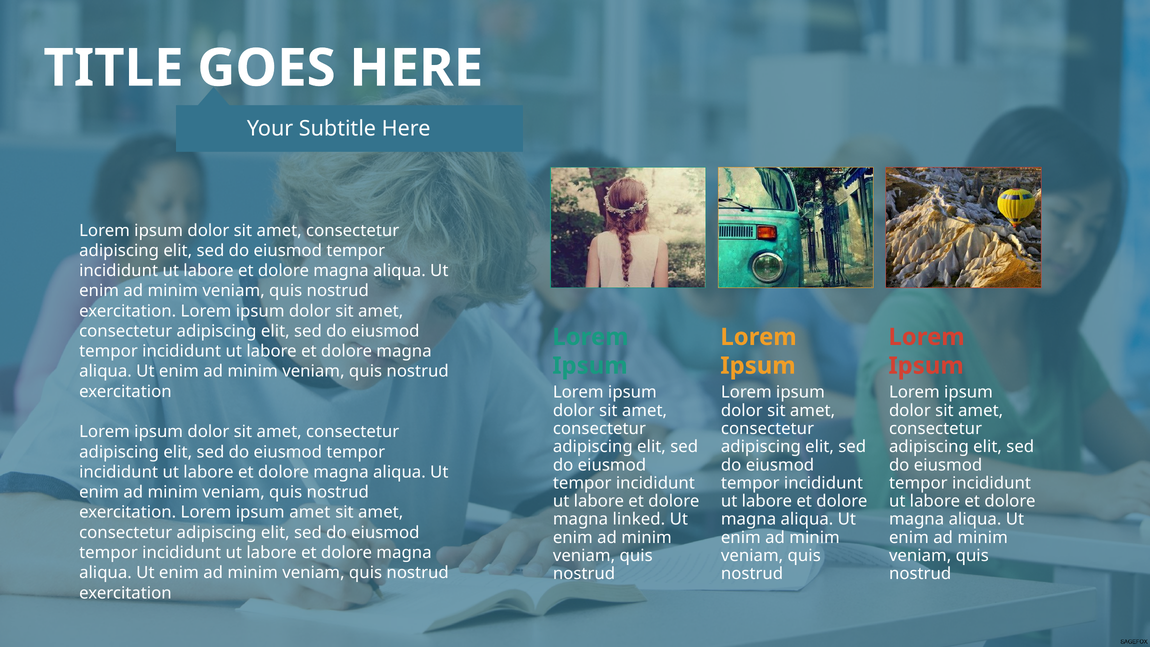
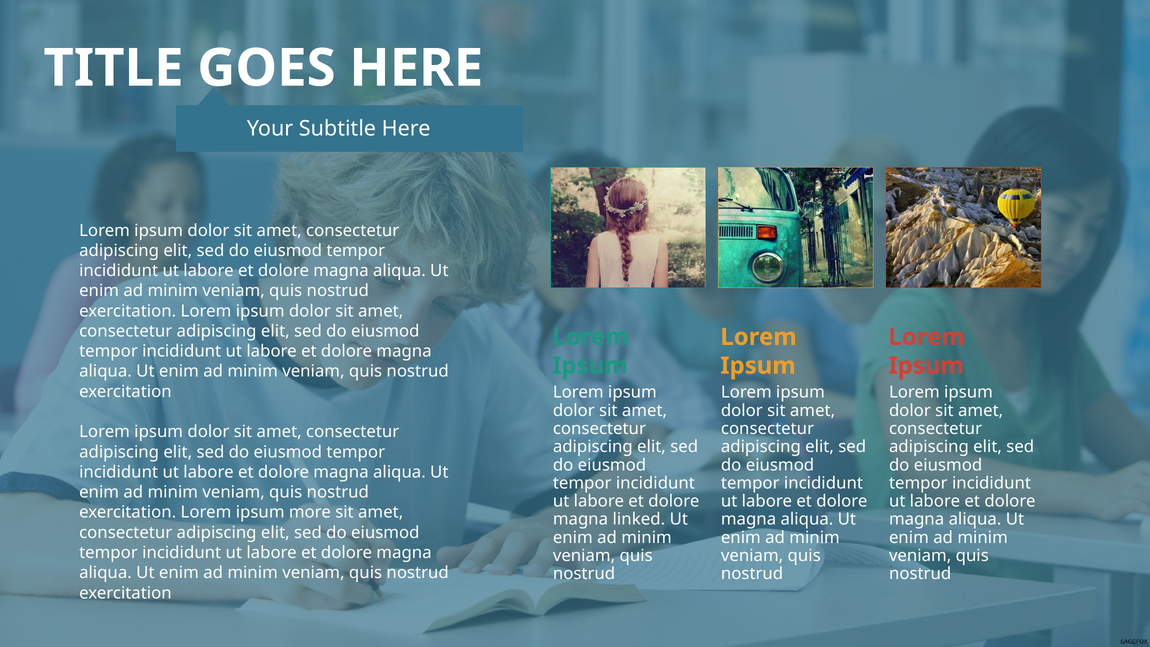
ipsum amet: amet -> more
